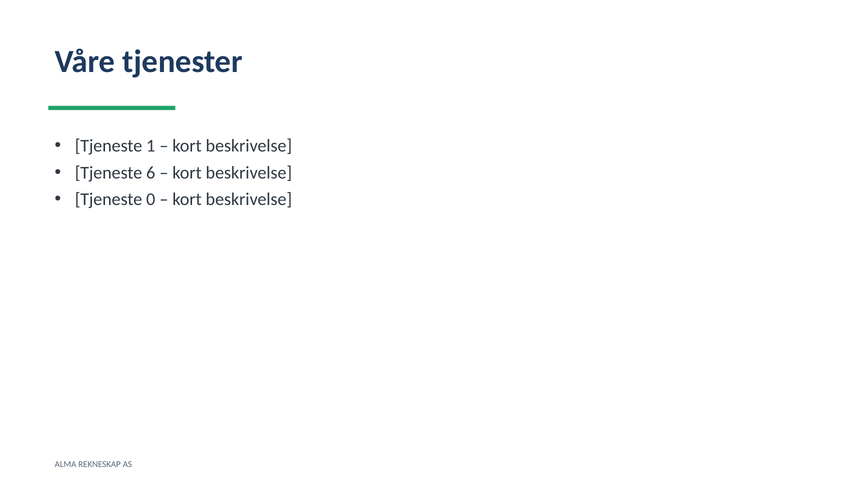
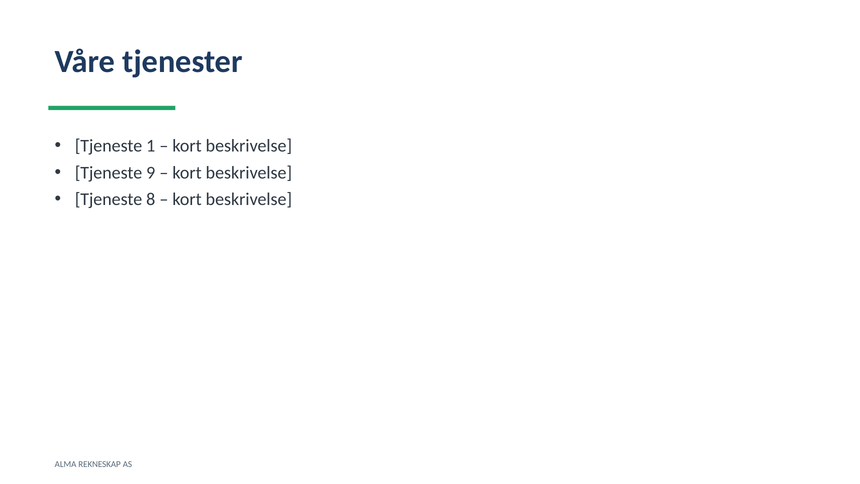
6: 6 -> 9
0: 0 -> 8
